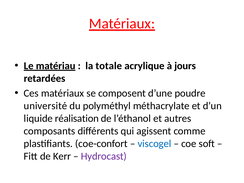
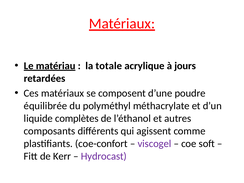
université: université -> équilibrée
réalisation: réalisation -> complètes
viscogel colour: blue -> purple
